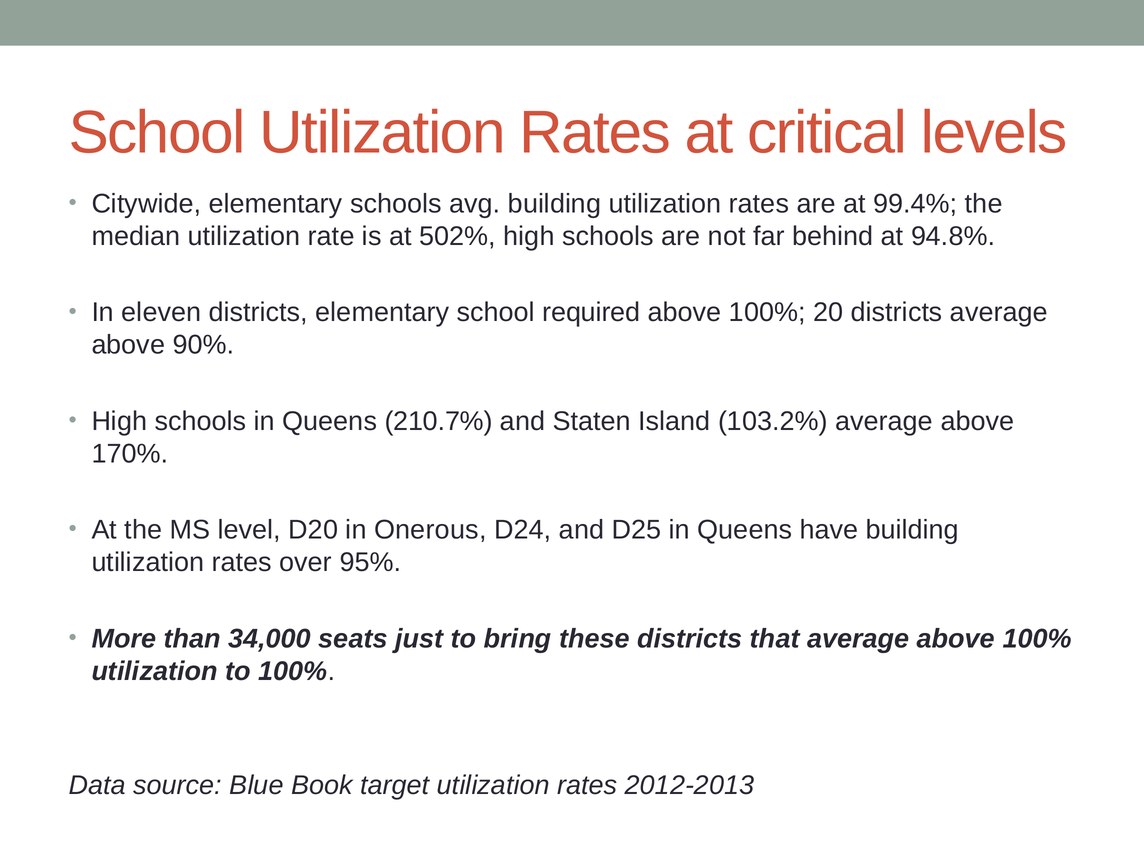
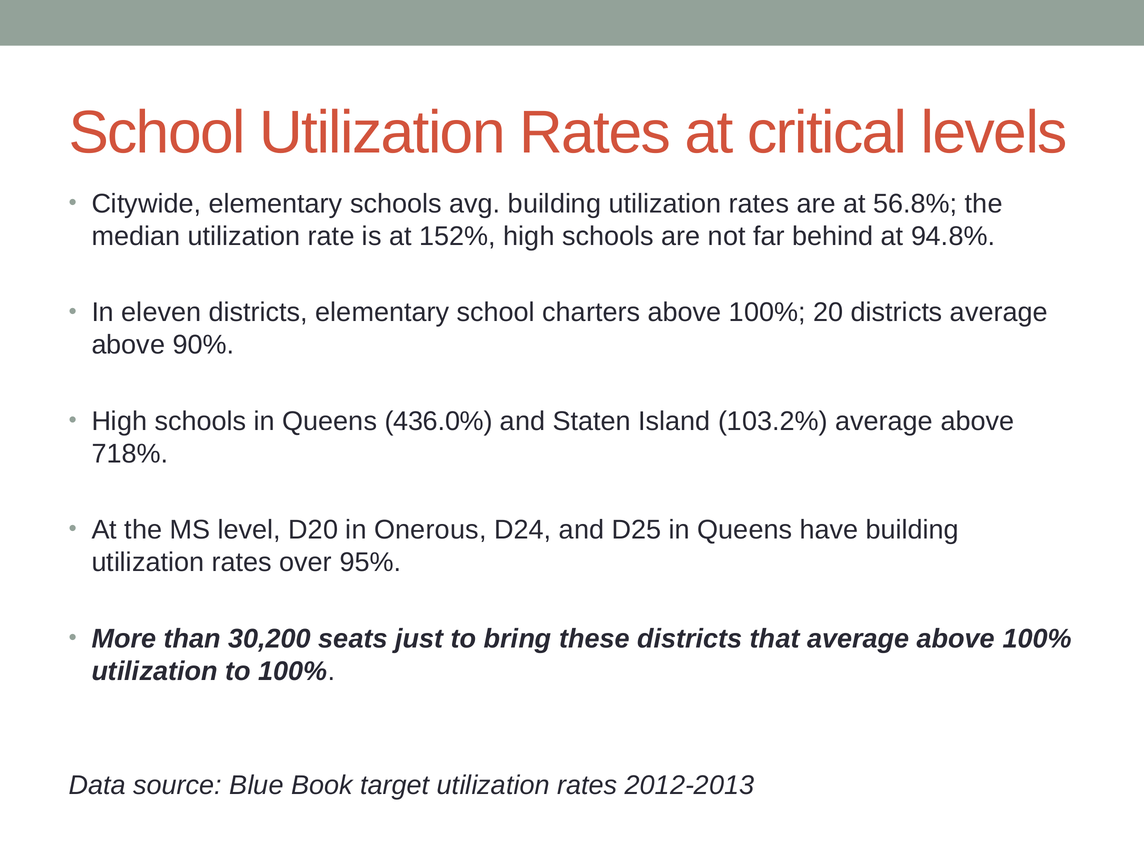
99.4%: 99.4% -> 56.8%
502%: 502% -> 152%
required: required -> charters
210.7%: 210.7% -> 436.0%
170%: 170% -> 718%
34,000: 34,000 -> 30,200
